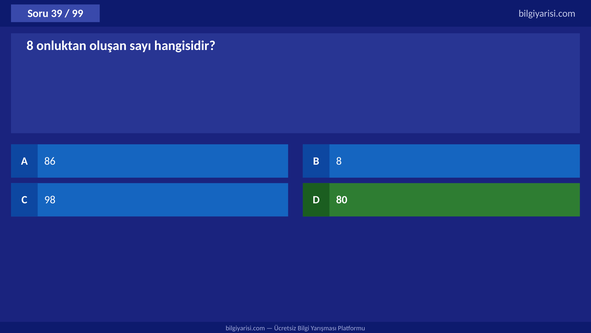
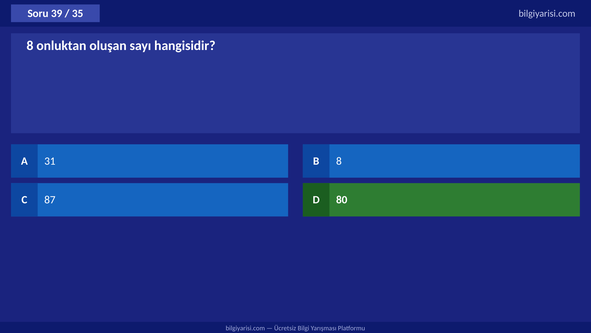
99: 99 -> 35
86: 86 -> 31
98: 98 -> 87
